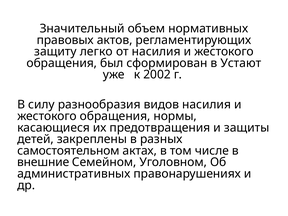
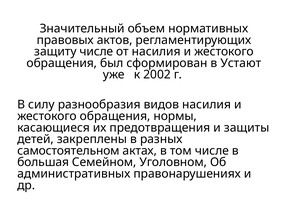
защиту легко: легко -> числе
внешние: внешние -> большая
